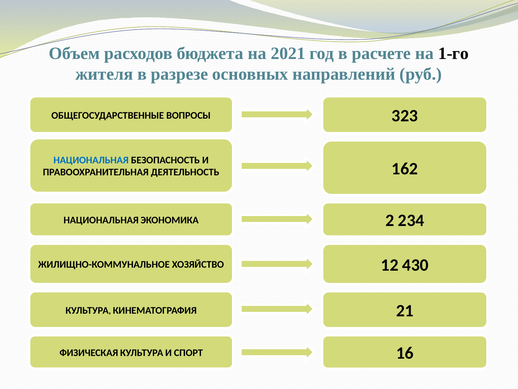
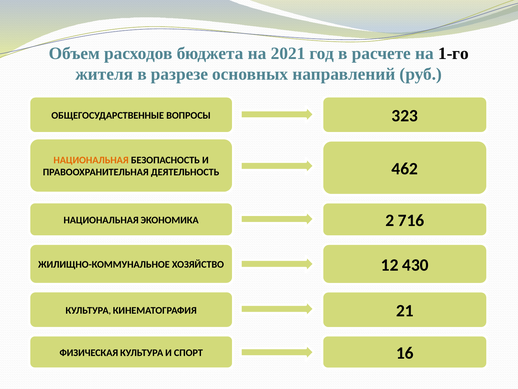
НАЦИОНАЛЬНАЯ at (91, 160) colour: blue -> orange
162: 162 -> 462
234: 234 -> 716
